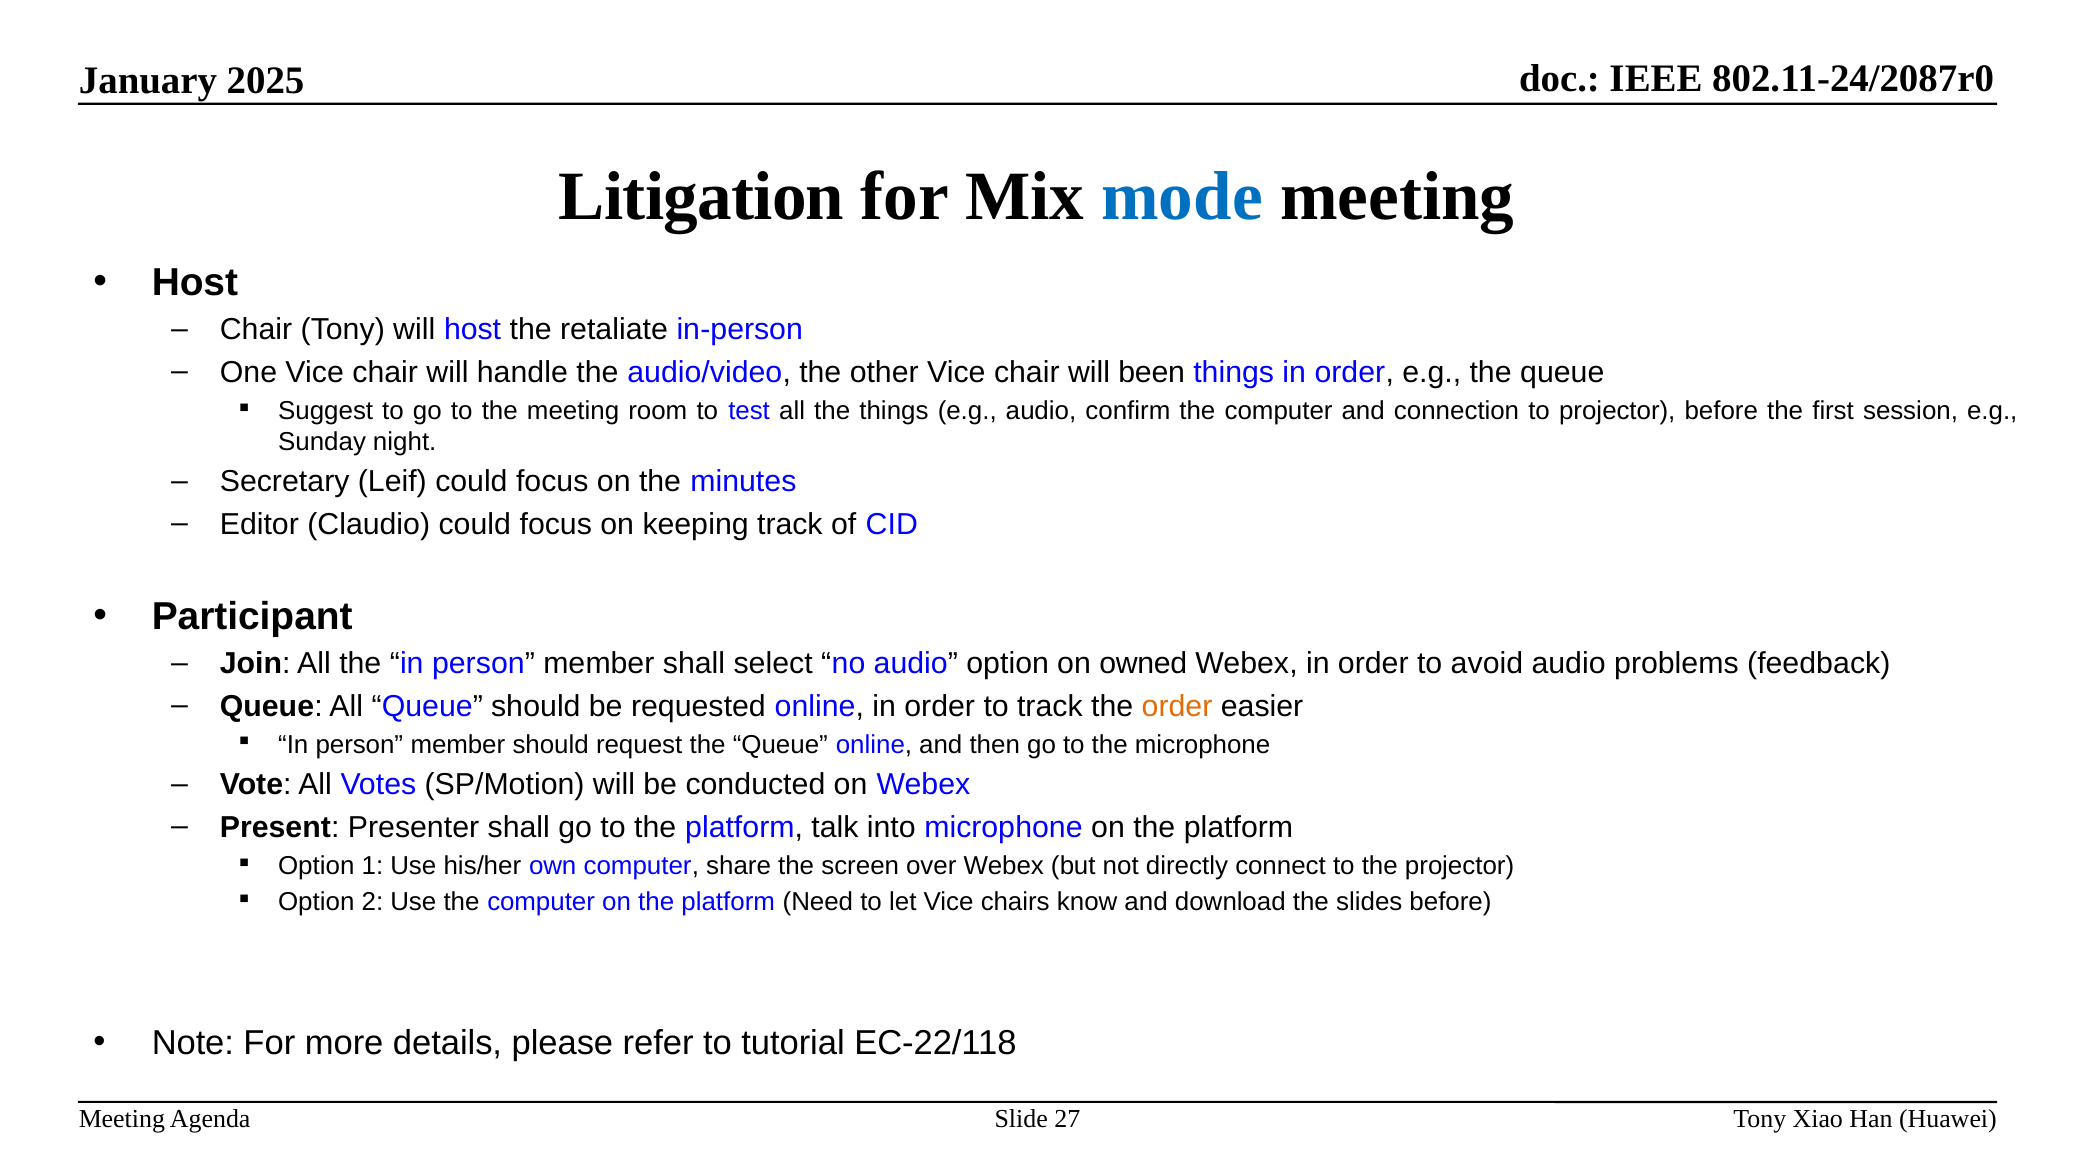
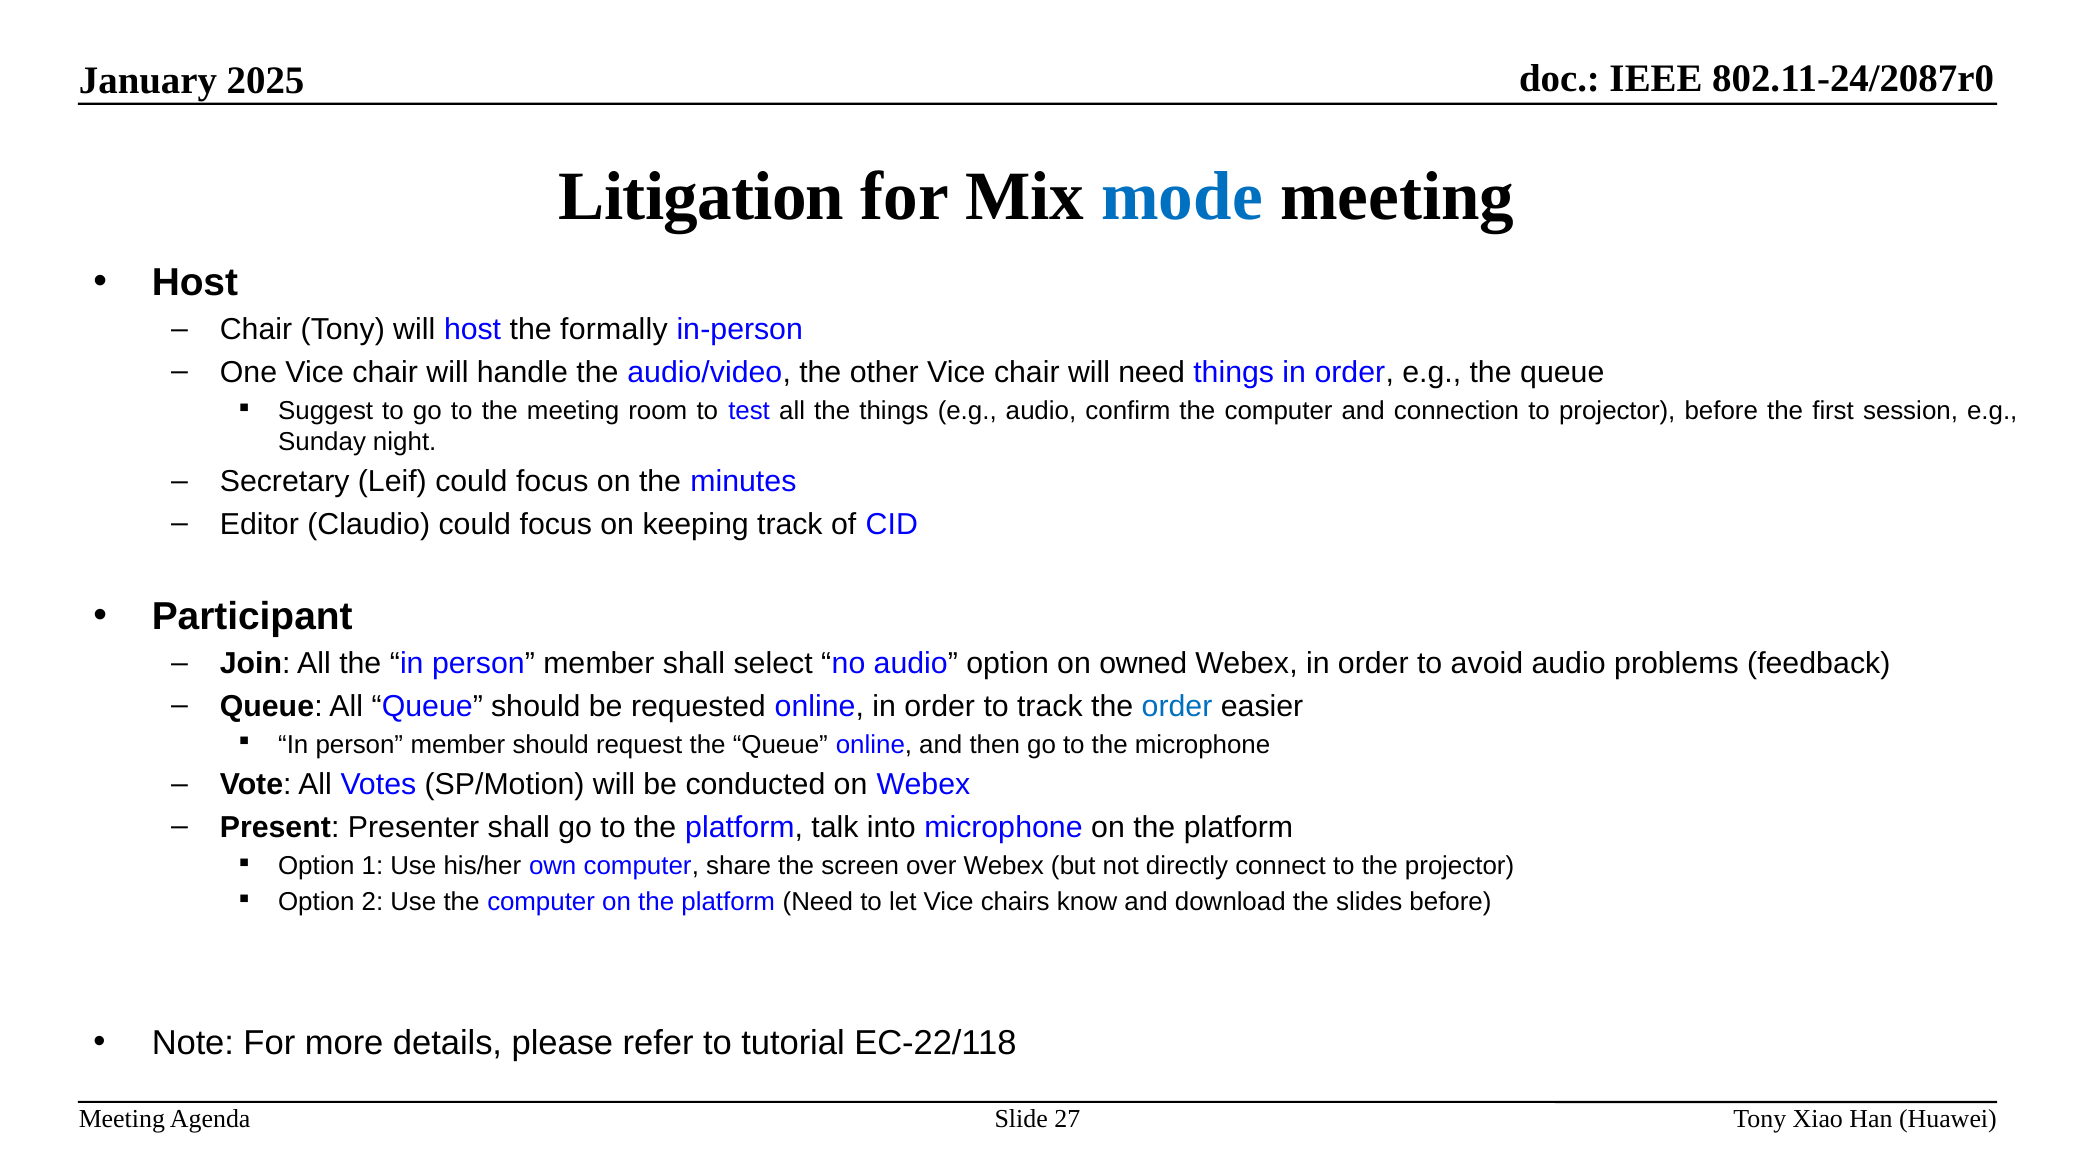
retaliate: retaliate -> formally
will been: been -> need
order at (1177, 706) colour: orange -> blue
